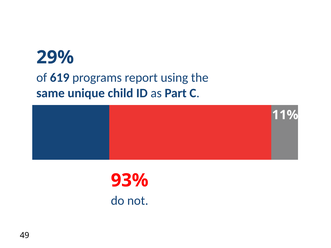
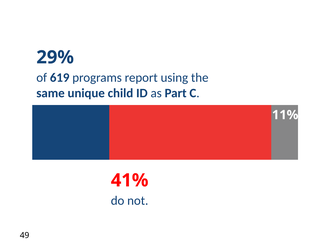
93%: 93% -> 41%
